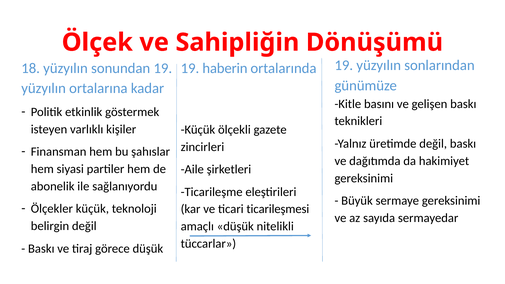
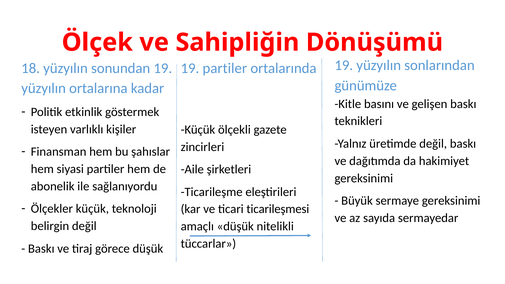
19 haberin: haberin -> partiler
